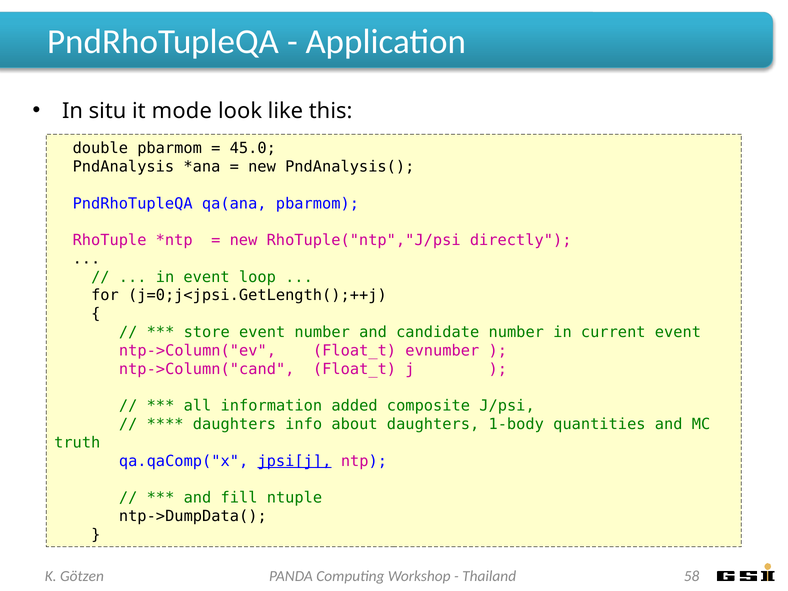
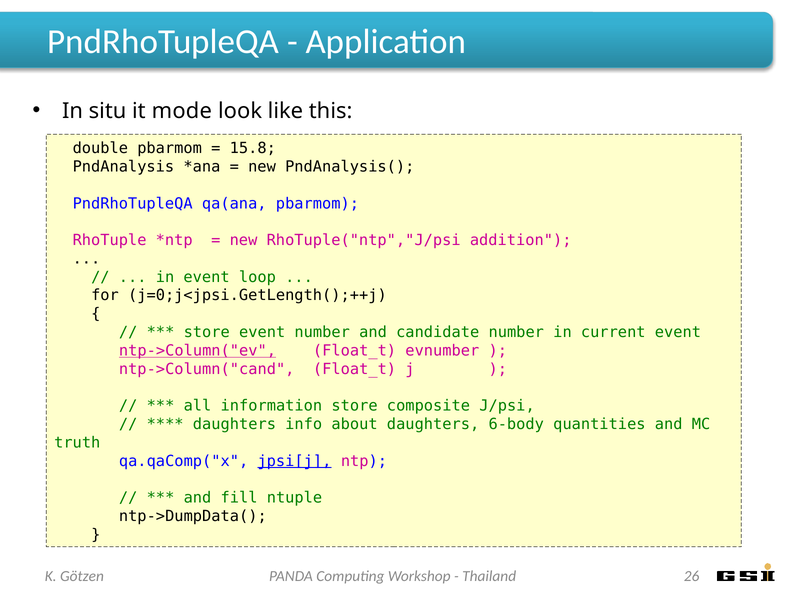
45.0: 45.0 -> 15.8
directly: directly -> addition
ntp->Column("ev underline: none -> present
information added: added -> store
1-body: 1-body -> 6-body
58: 58 -> 26
